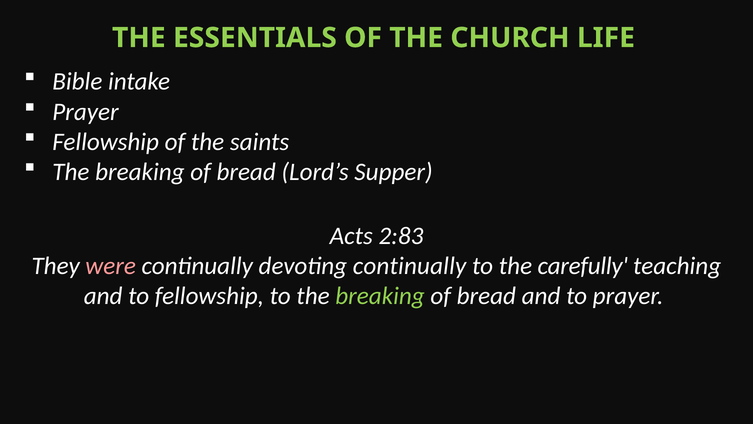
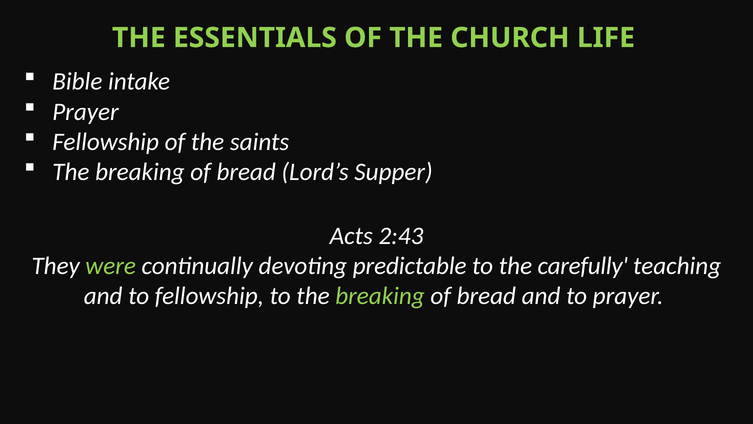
2:83: 2:83 -> 2:43
were colour: pink -> light green
devoting continually: continually -> predictable
